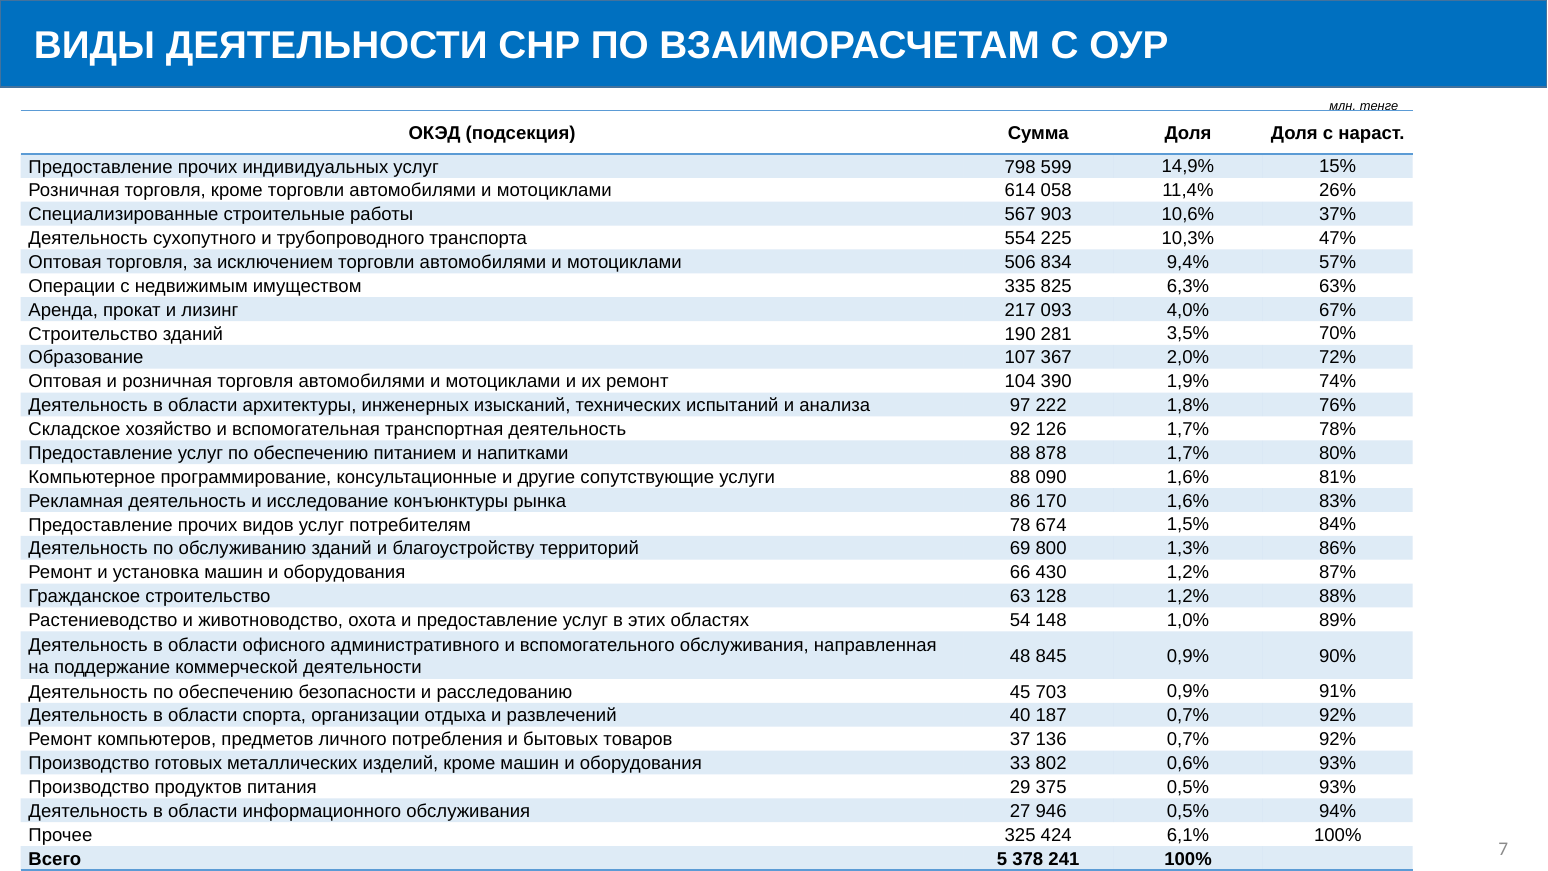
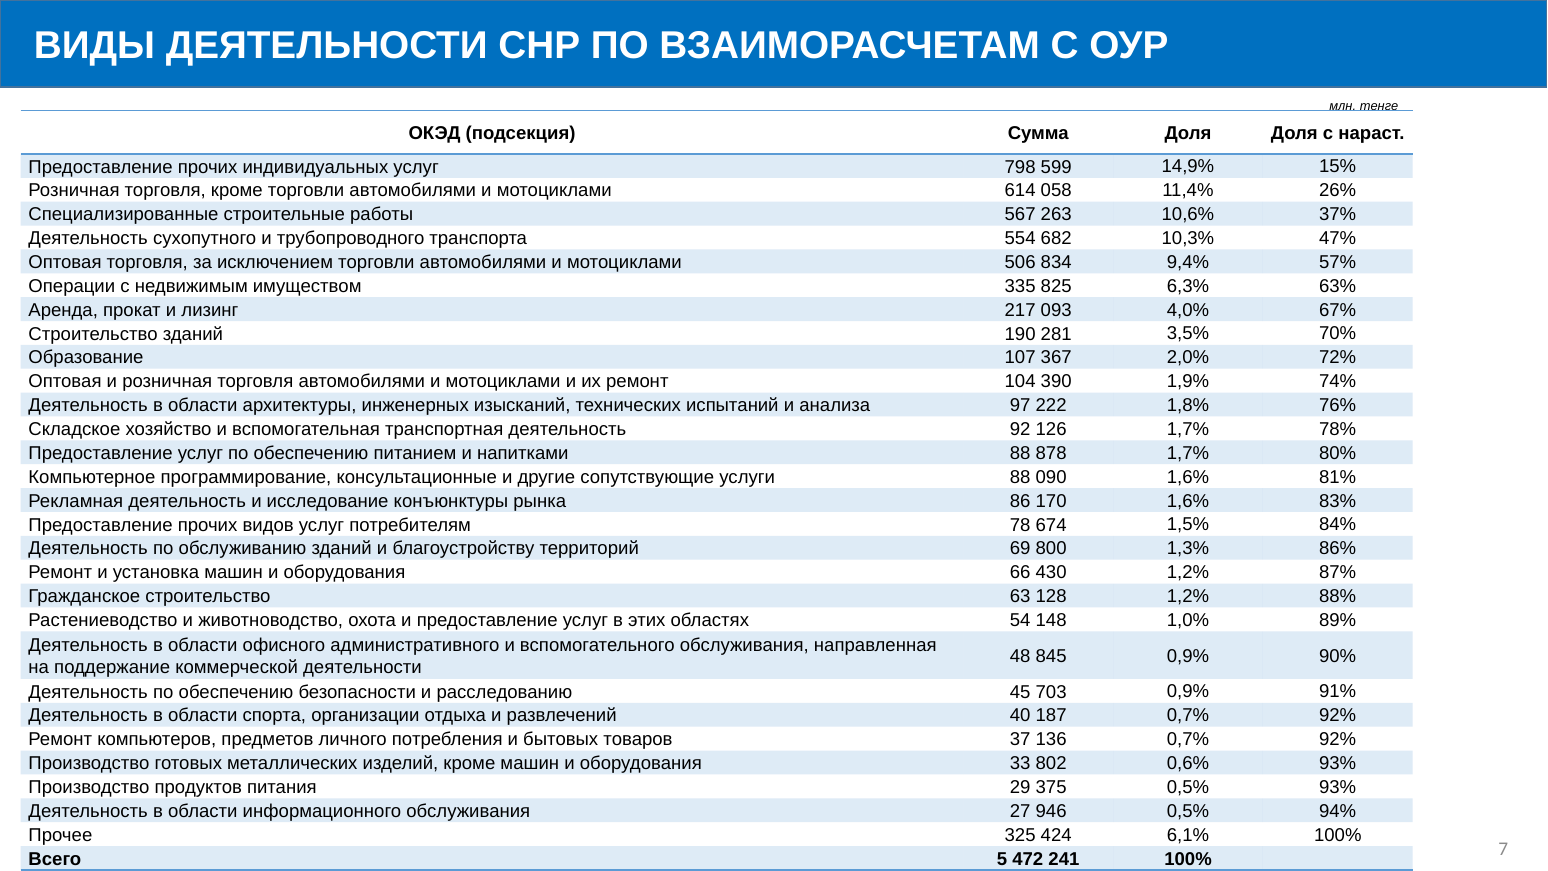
903: 903 -> 263
225: 225 -> 682
378: 378 -> 472
